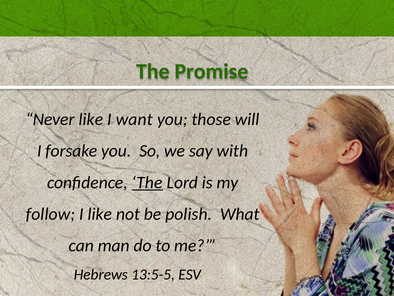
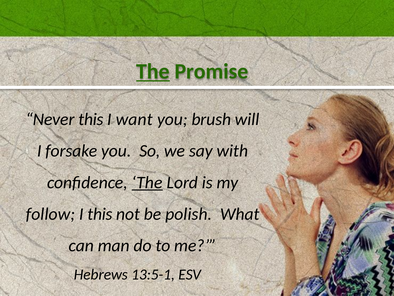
The at (153, 71) underline: none -> present
Never like: like -> this
those: those -> brush
I like: like -> this
13:5-5: 13:5-5 -> 13:5-1
